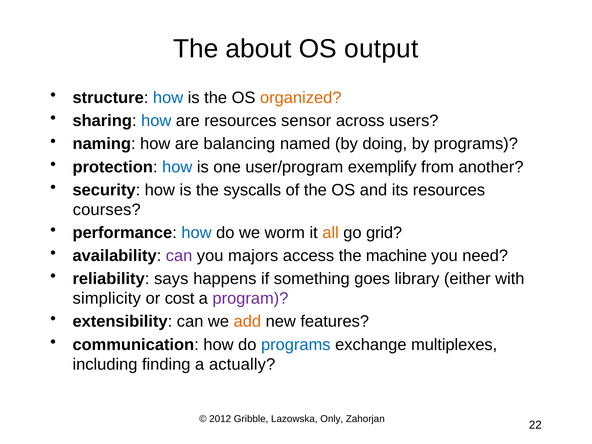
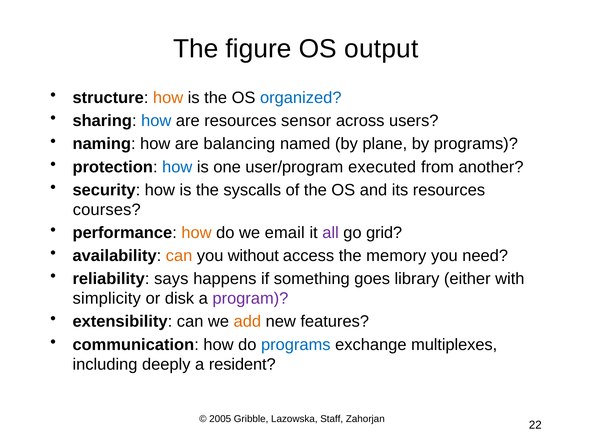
about: about -> figure
how at (168, 98) colour: blue -> orange
organized colour: orange -> blue
doing: doing -> plane
exemplify: exemplify -> executed
how at (196, 233) colour: blue -> orange
worm: worm -> email
all colour: orange -> purple
can at (179, 256) colour: purple -> orange
majors: majors -> without
machine: machine -> memory
cost: cost -> disk
finding: finding -> deeply
actually: actually -> resident
2012: 2012 -> 2005
Only: Only -> Staff
